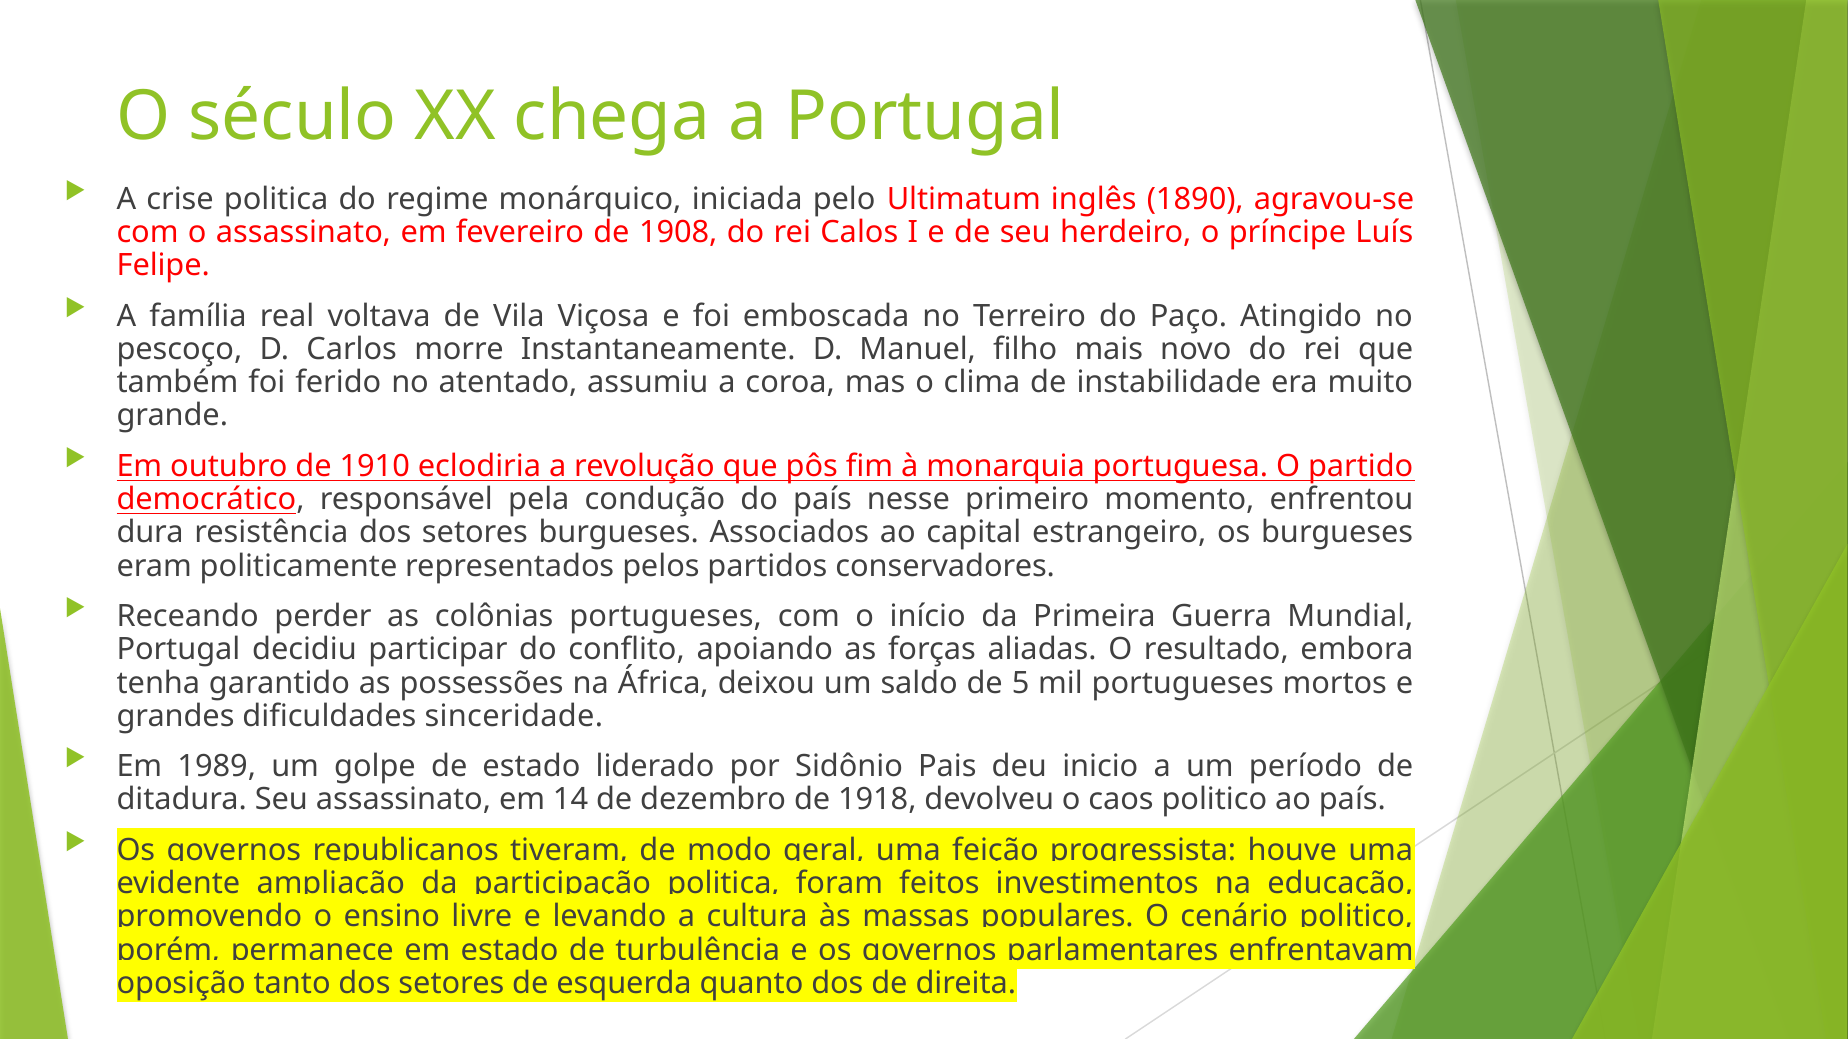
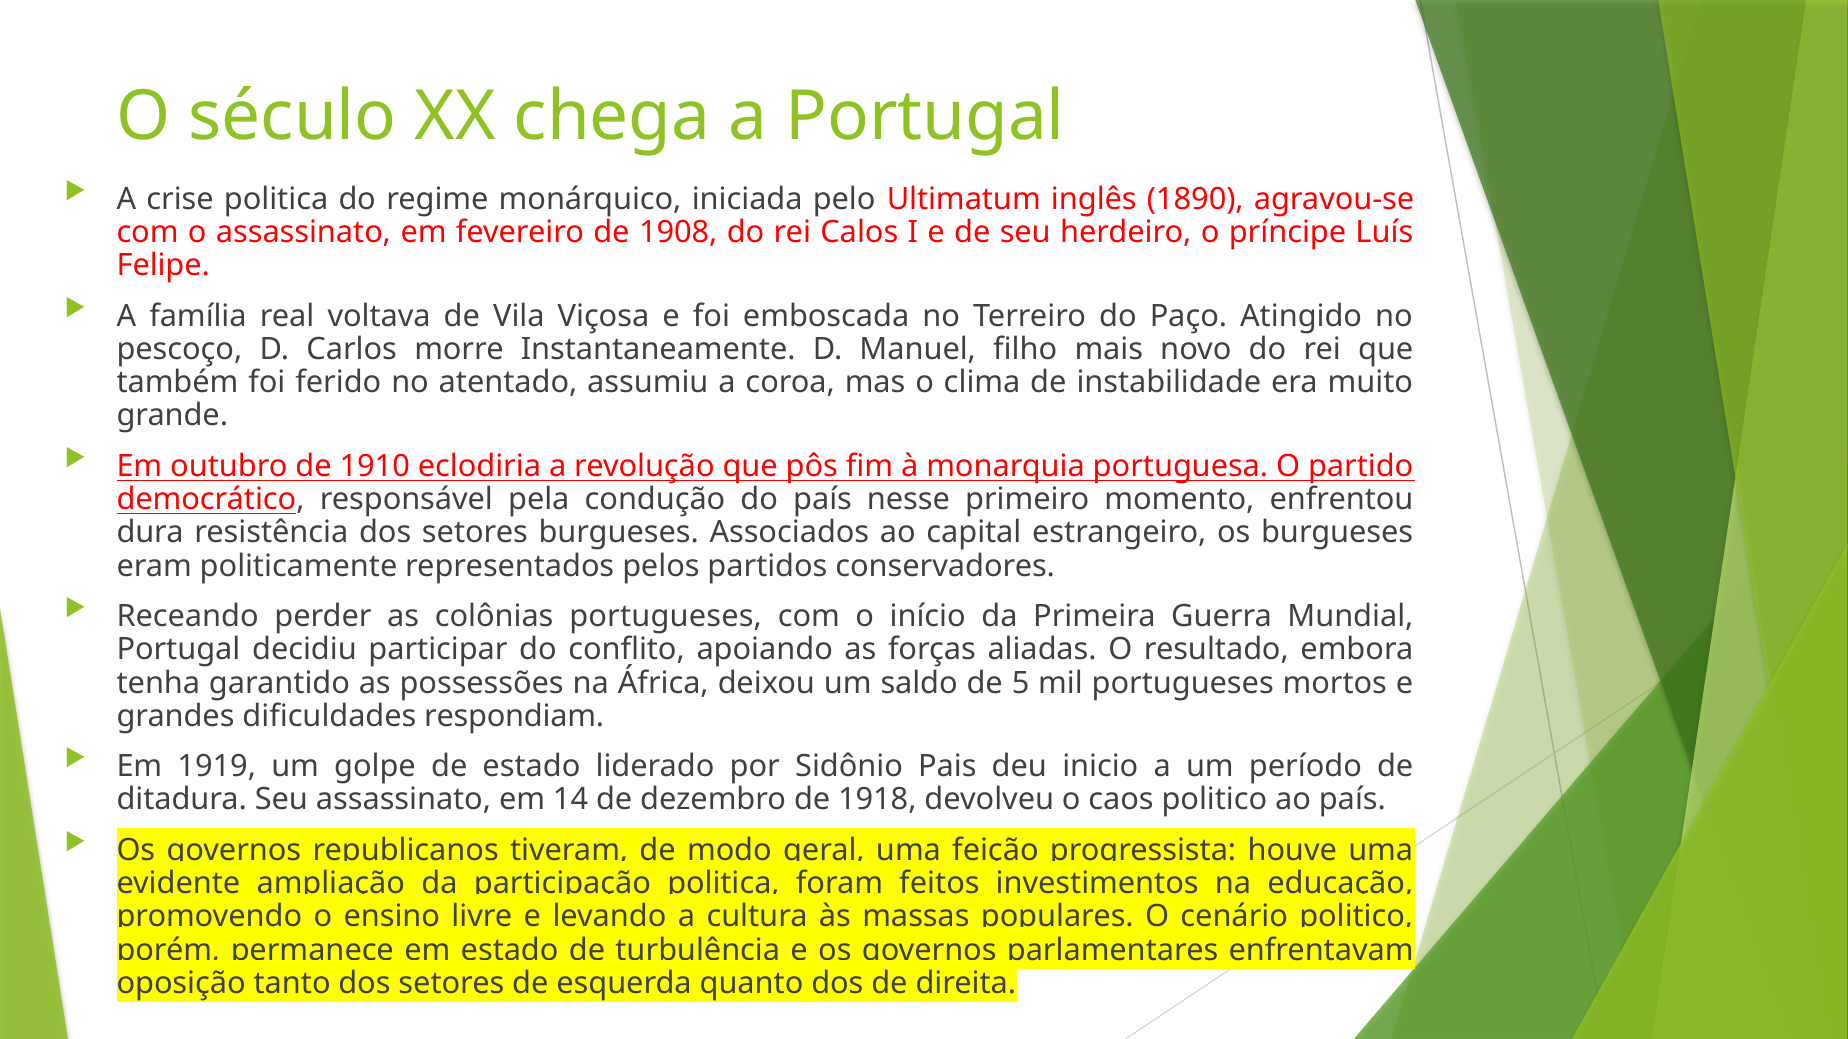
sinceridade: sinceridade -> respondiam
1989: 1989 -> 1919
